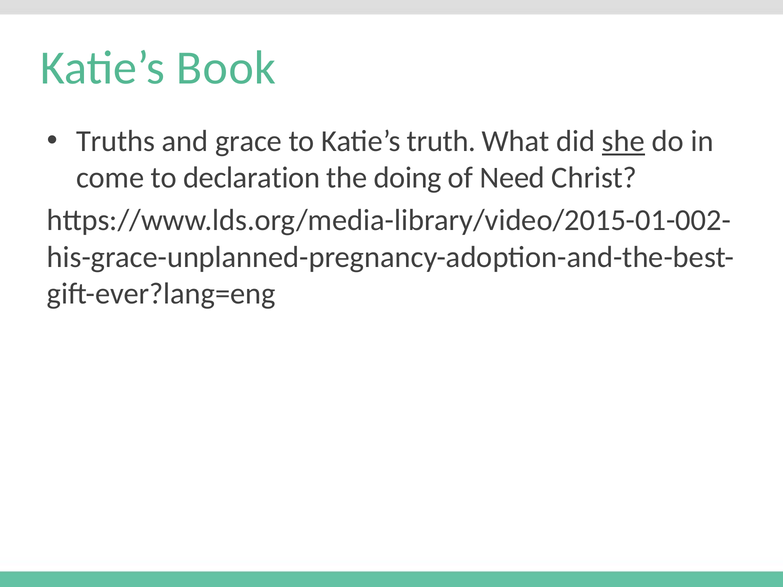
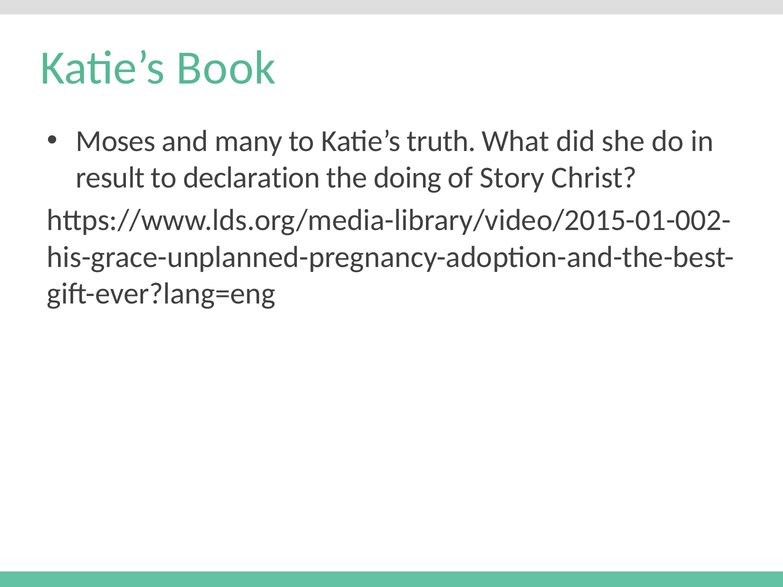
Truths: Truths -> Moses
grace: grace -> many
she underline: present -> none
come: come -> result
Need: Need -> Story
